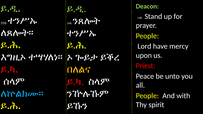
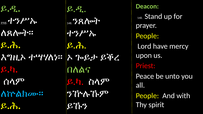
በለልና colour: yellow -> light green
